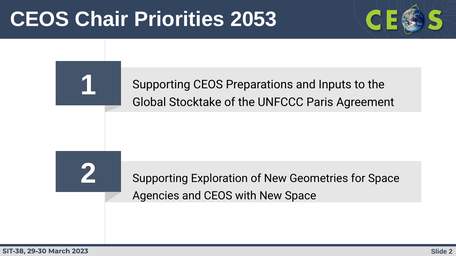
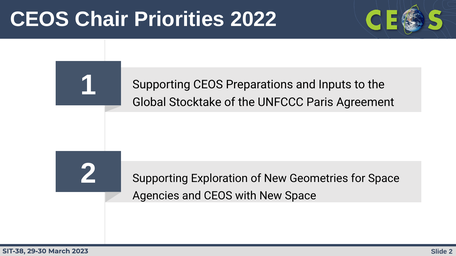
2053: 2053 -> 2022
